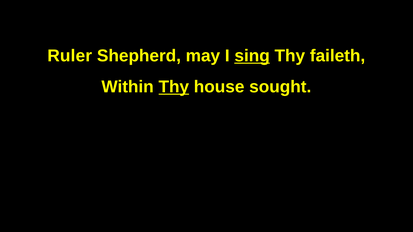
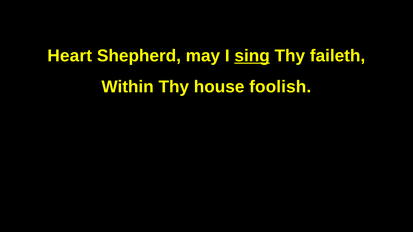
Ruler: Ruler -> Heart
Thy at (174, 87) underline: present -> none
sought: sought -> foolish
